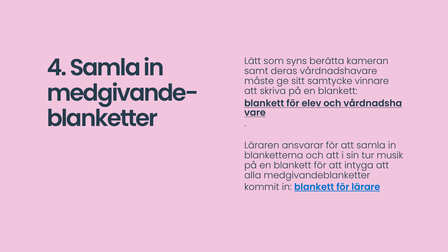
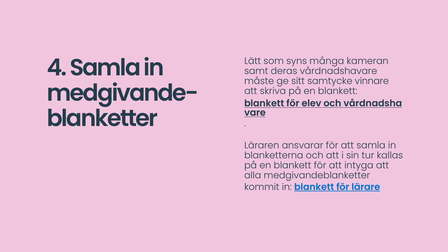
berätta: berätta -> många
musik: musik -> kallas
